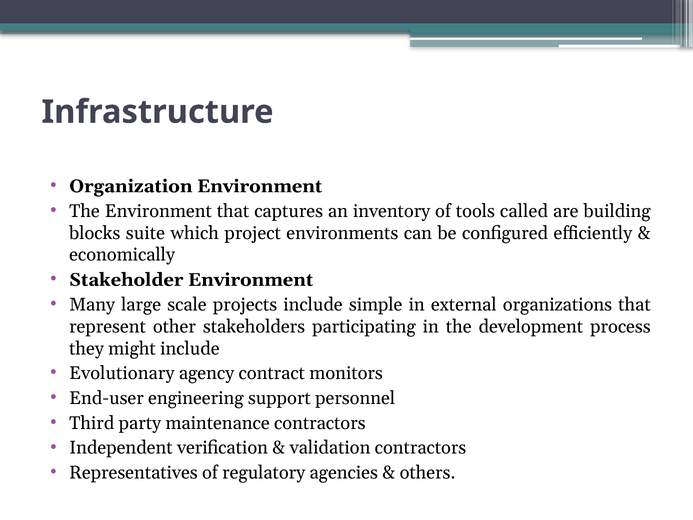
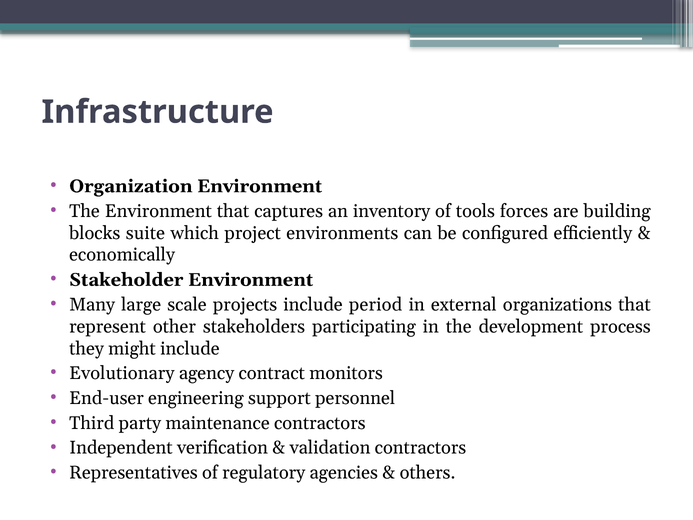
called: called -> forces
simple: simple -> period
